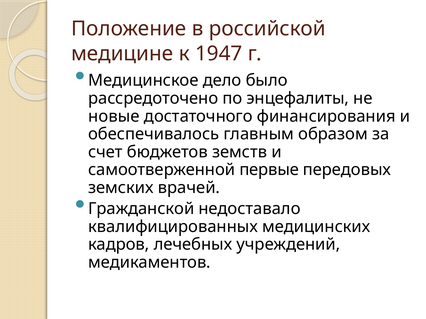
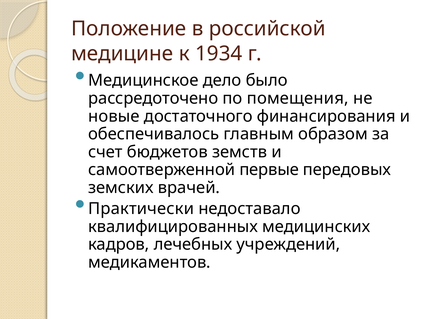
1947: 1947 -> 1934
энцефалиты: энцефалиты -> помещения
Гражданской: Гражданской -> Практически
